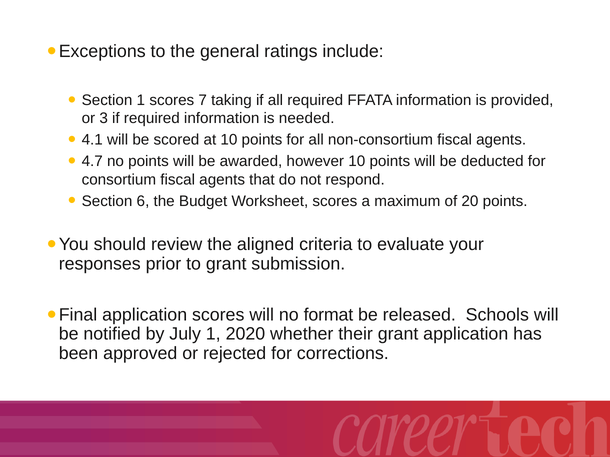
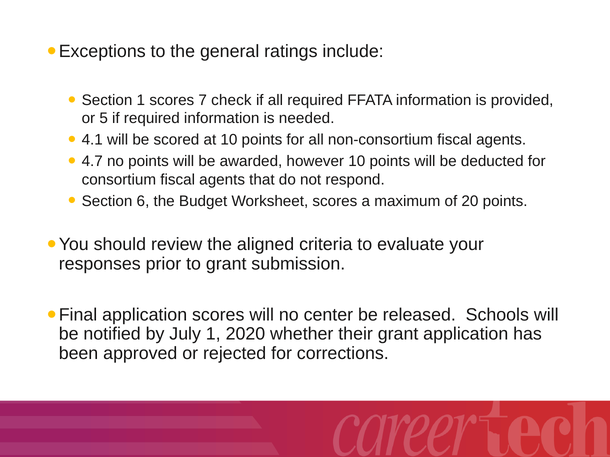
taking: taking -> check
3: 3 -> 5
format: format -> center
